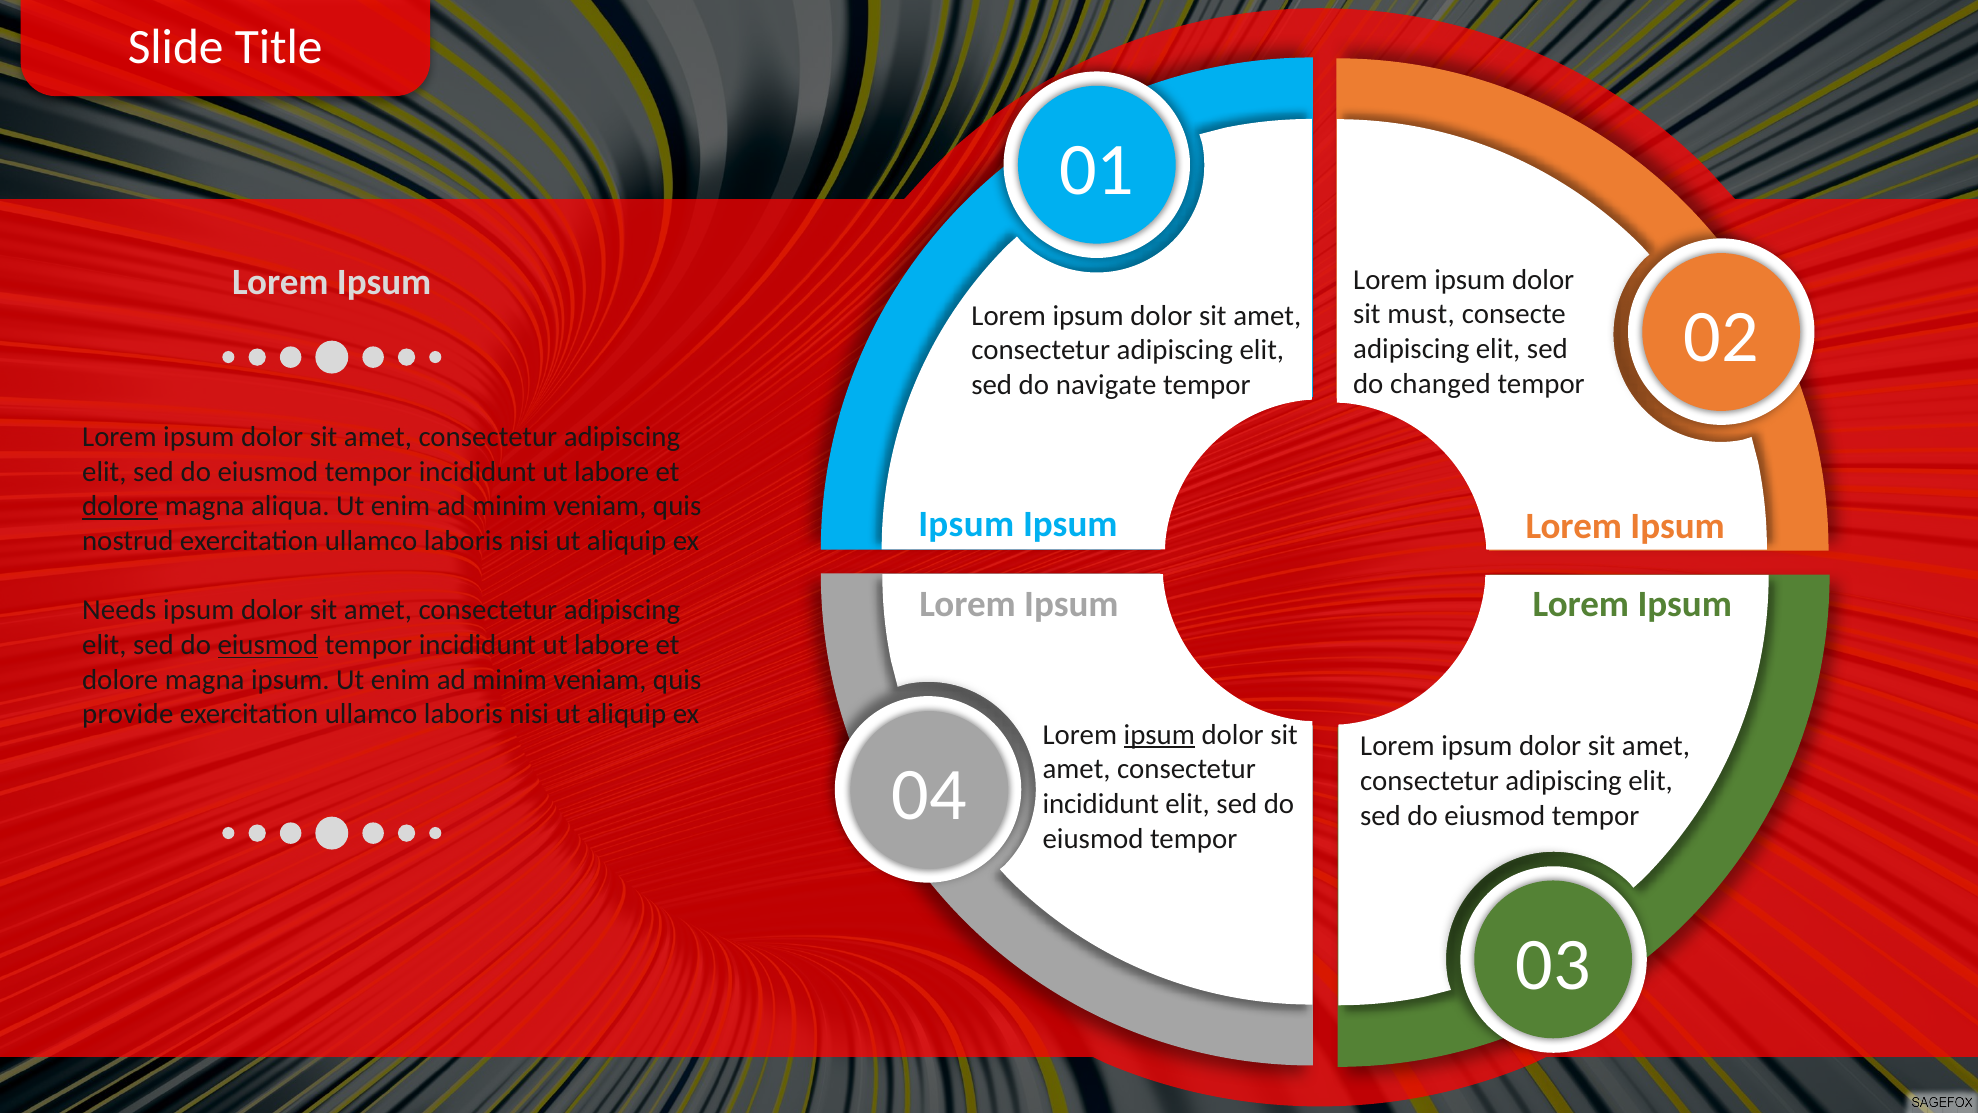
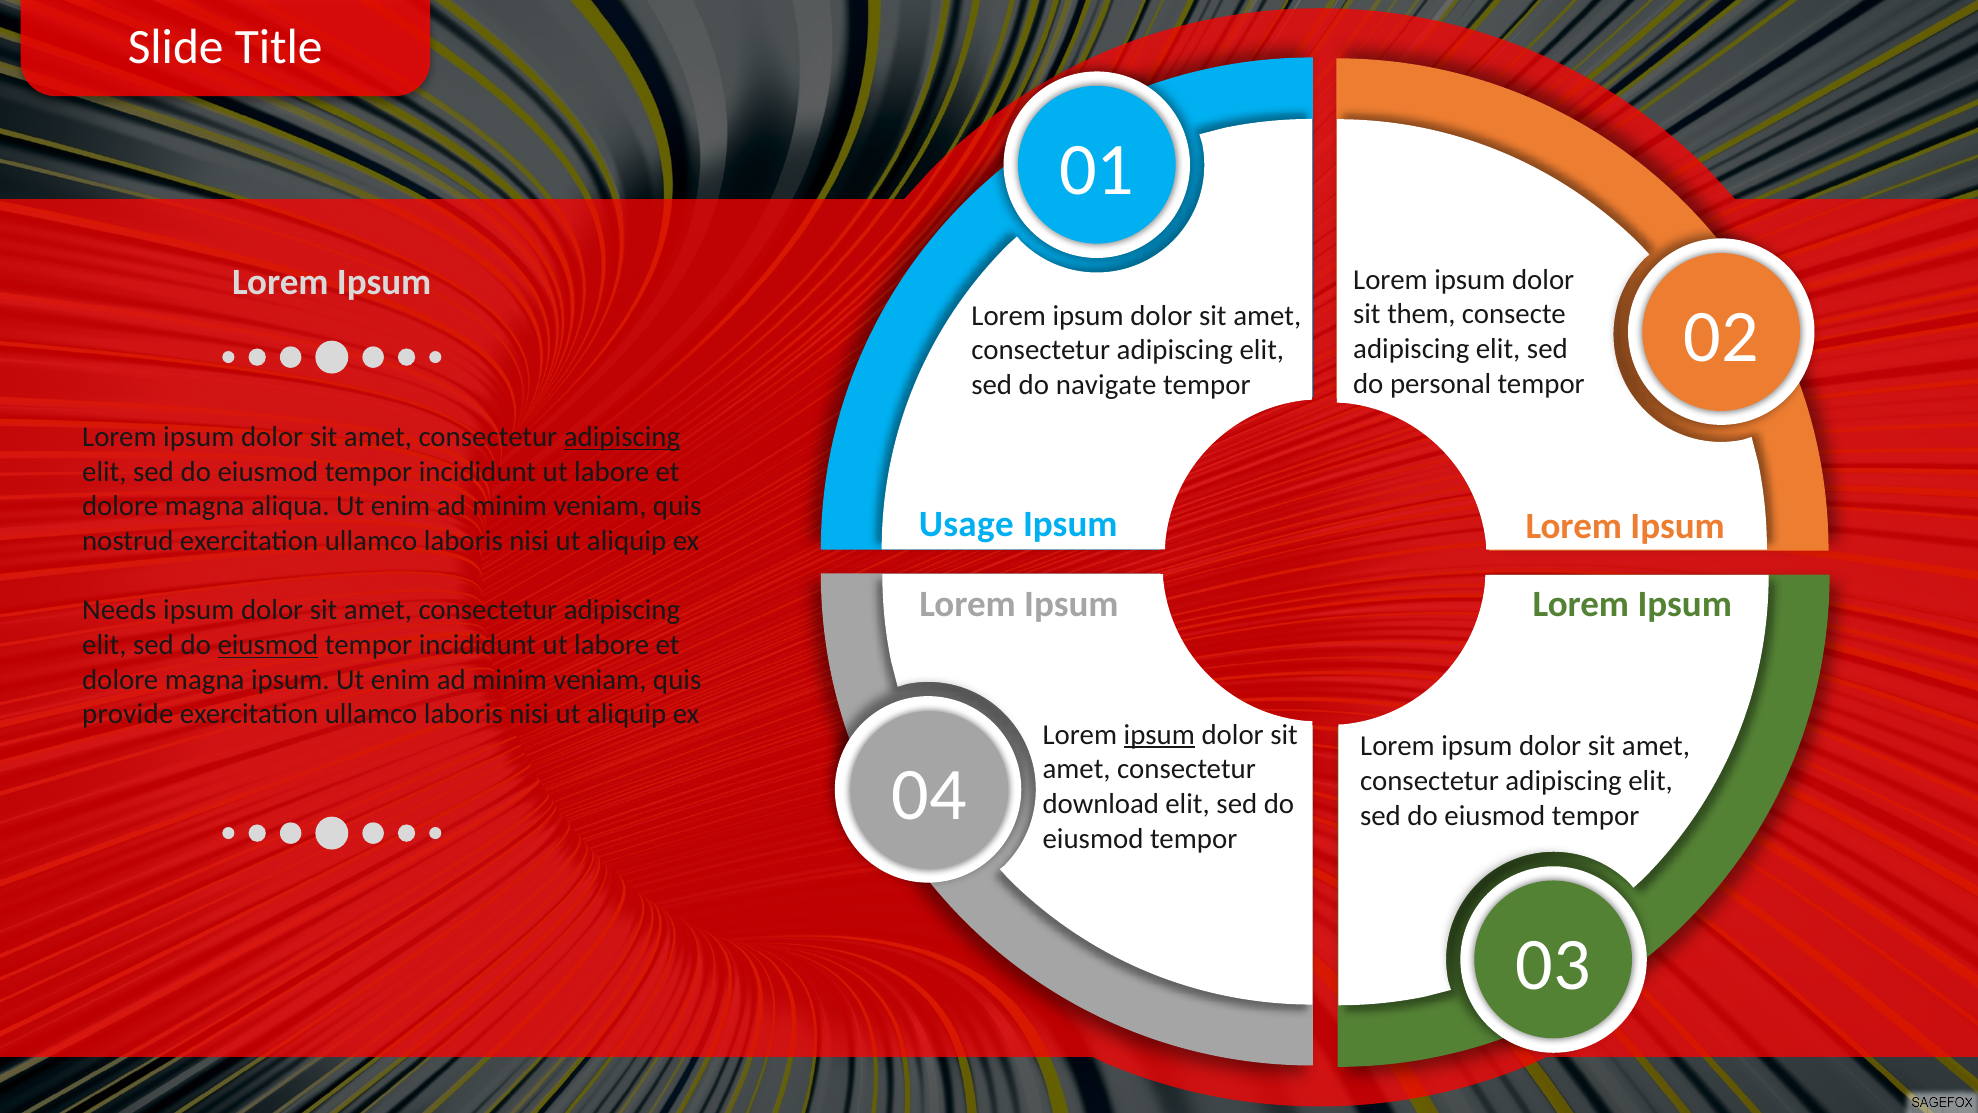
must: must -> them
changed: changed -> personal
adipiscing at (622, 437) underline: none -> present
dolore at (120, 506) underline: present -> none
Ipsum at (966, 524): Ipsum -> Usage
incididunt at (1101, 804): incididunt -> download
